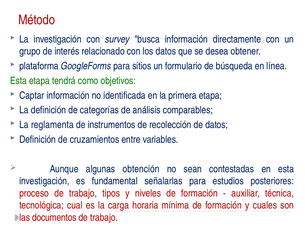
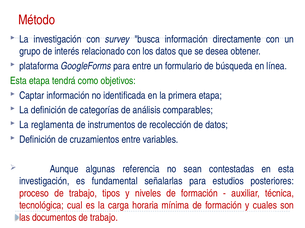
para sitios: sitios -> entre
obtención: obtención -> referencia
